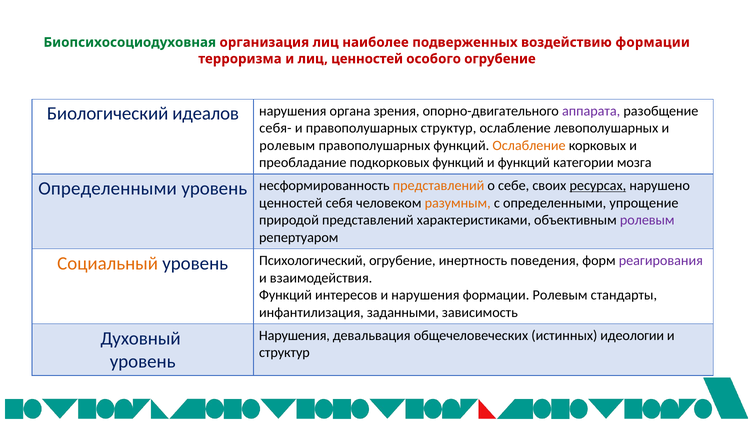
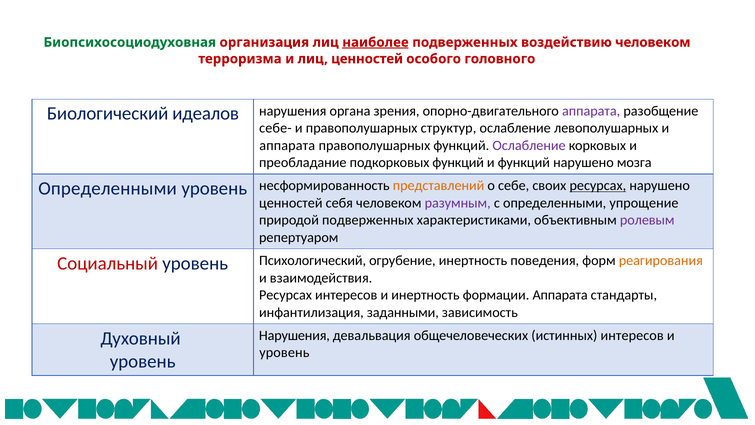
наиболее underline: none -> present
воздействию формации: формации -> человеком
особого огрубение: огрубение -> головного
себя-: себя- -> себе-
ролевым at (287, 145): ролевым -> аппарата
Ослабление at (529, 145) colour: orange -> purple
функций категории: категории -> нарушено
разумным colour: orange -> purple
природой представлений: представлений -> подверженных
Социальный colour: orange -> red
реагирования colour: purple -> orange
Функций at (286, 295): Функций -> Ресурсах
и нарушения: нарушения -> инертность
формации Ролевым: Ролевым -> Аппарата
истинных идеологии: идеологии -> интересов
структур at (284, 352): структур -> уровень
